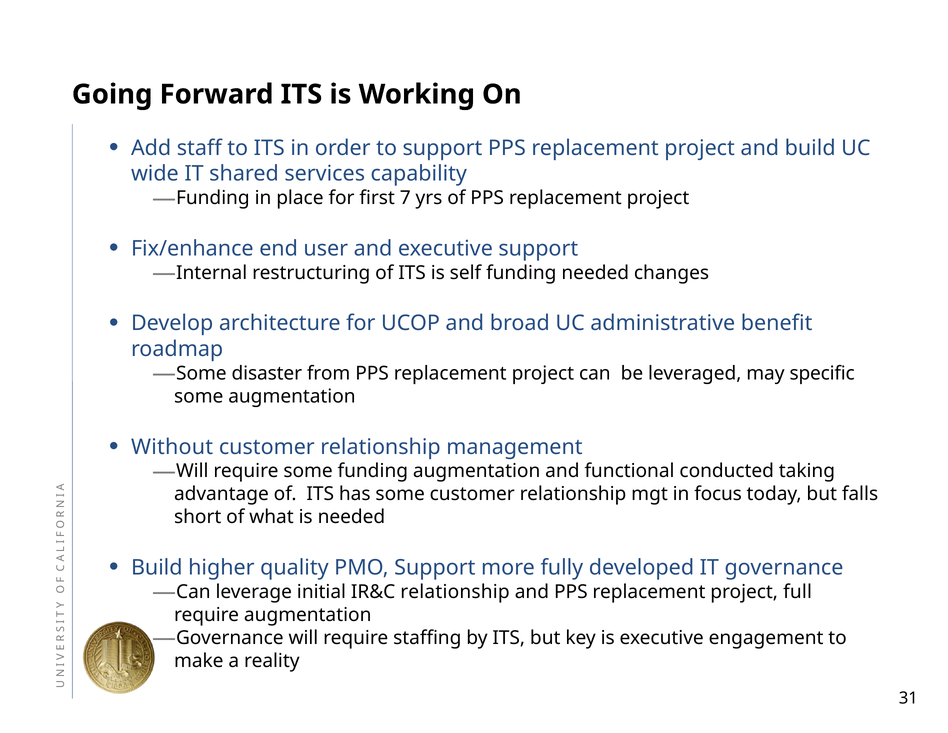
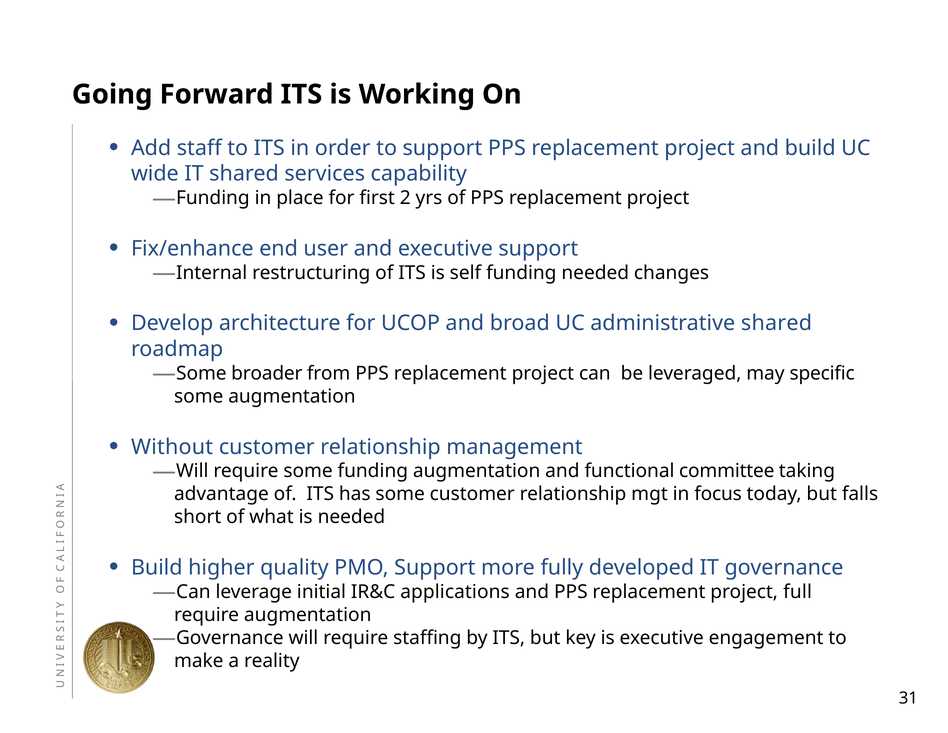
7: 7 -> 2
administrative benefit: benefit -> shared
disaster: disaster -> broader
conducted: conducted -> committee
IR&C relationship: relationship -> applications
